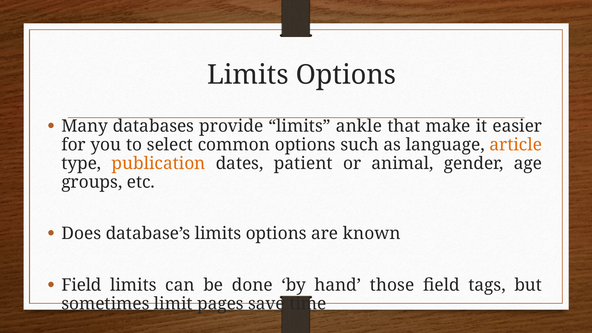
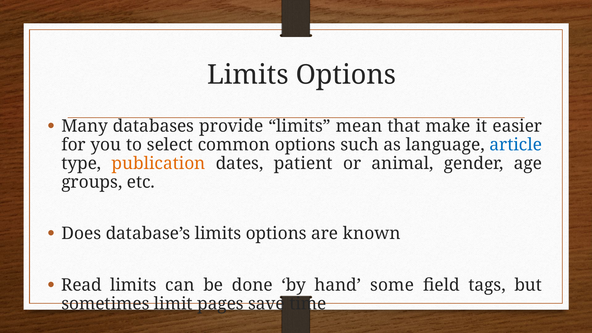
ankle: ankle -> mean
article colour: orange -> blue
Field at (81, 285): Field -> Read
those: those -> some
